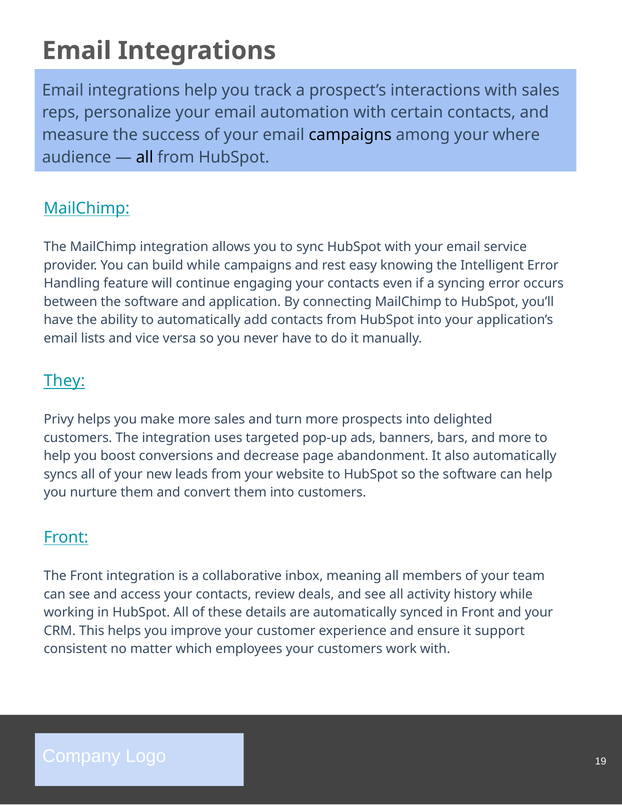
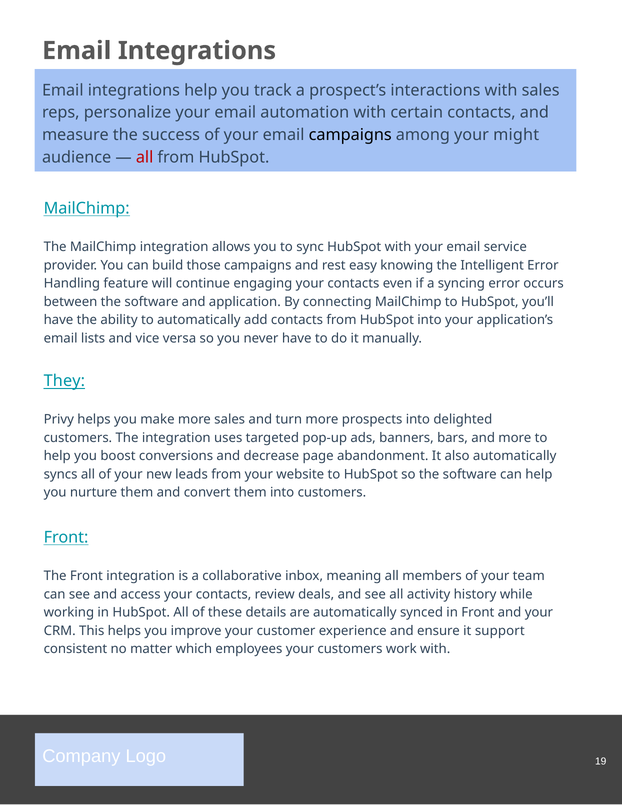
where: where -> might
all at (145, 157) colour: black -> red
build while: while -> those
